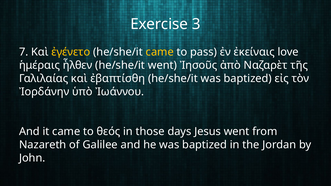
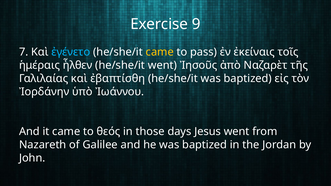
3: 3 -> 9
ἐγένετο colour: yellow -> light blue
love: love -> τοῖς
